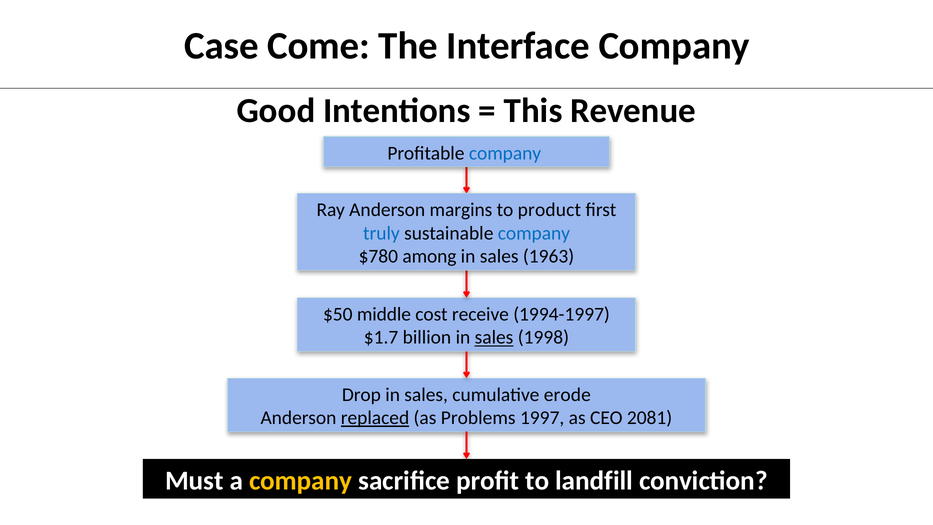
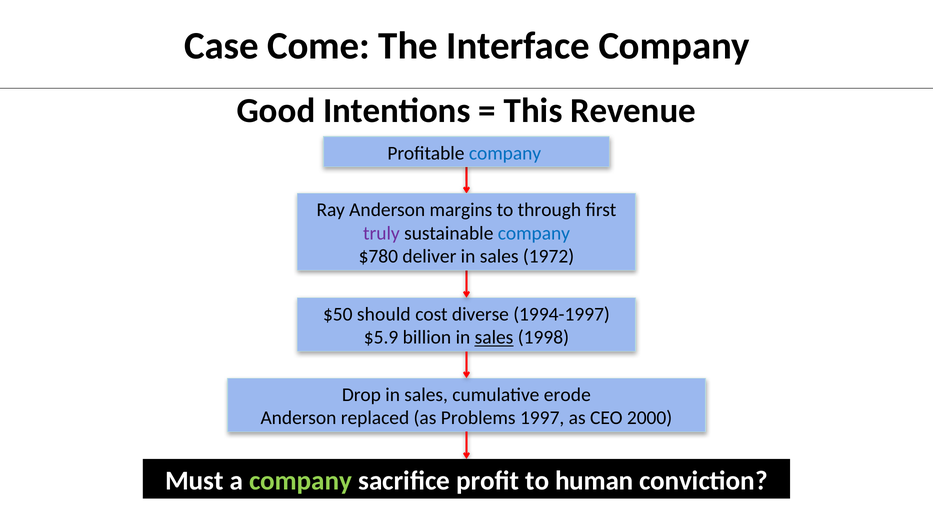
product: product -> through
truly colour: blue -> purple
among: among -> deliver
1963: 1963 -> 1972
middle: middle -> should
receive: receive -> diverse
$1.7: $1.7 -> $5.9
replaced underline: present -> none
2081: 2081 -> 2000
company at (301, 480) colour: yellow -> light green
landfill: landfill -> human
